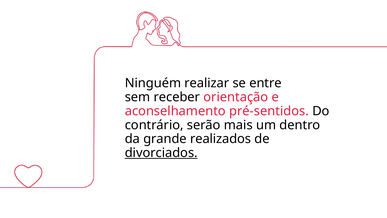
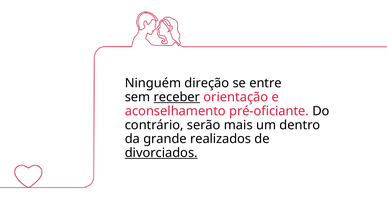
realizar: realizar -> direção
receber underline: none -> present
pré-sentidos: pré-sentidos -> pré-oficiante
